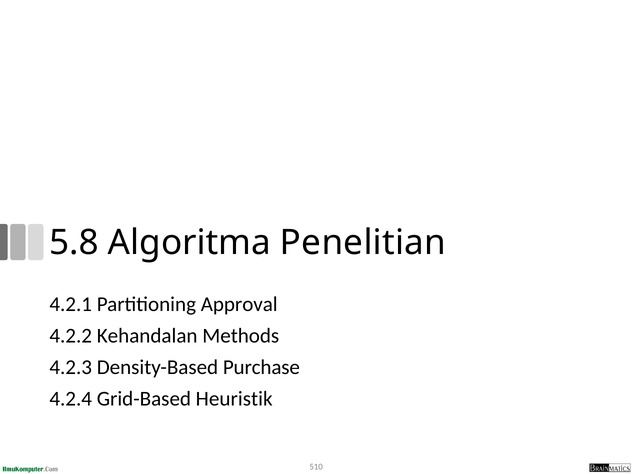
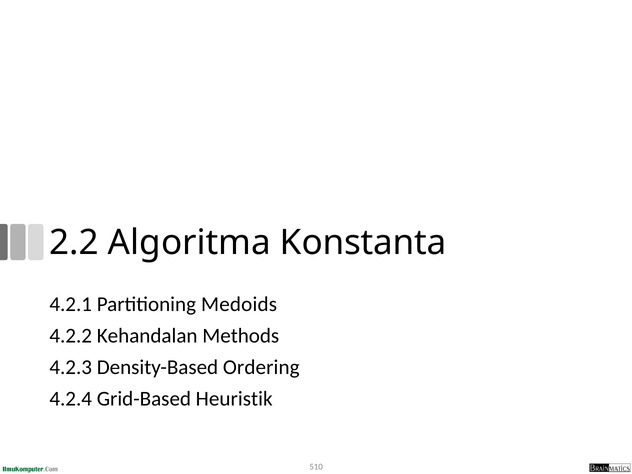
5.8: 5.8 -> 2.2
Penelitian: Penelitian -> Konstanta
Approval: Approval -> Medoids
Purchase: Purchase -> Ordering
